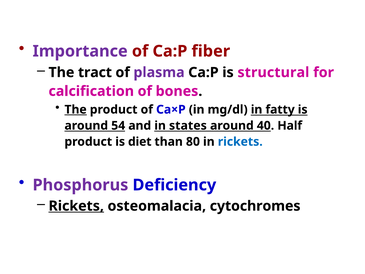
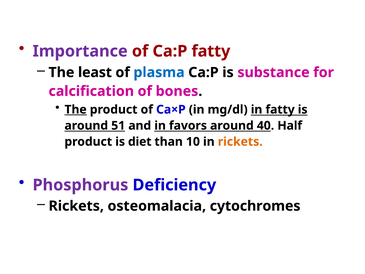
Ca:P fiber: fiber -> fatty
tract: tract -> least
plasma colour: purple -> blue
structural: structural -> substance
54: 54 -> 51
states: states -> favors
80: 80 -> 10
rickets at (240, 142) colour: blue -> orange
Rickets at (76, 206) underline: present -> none
